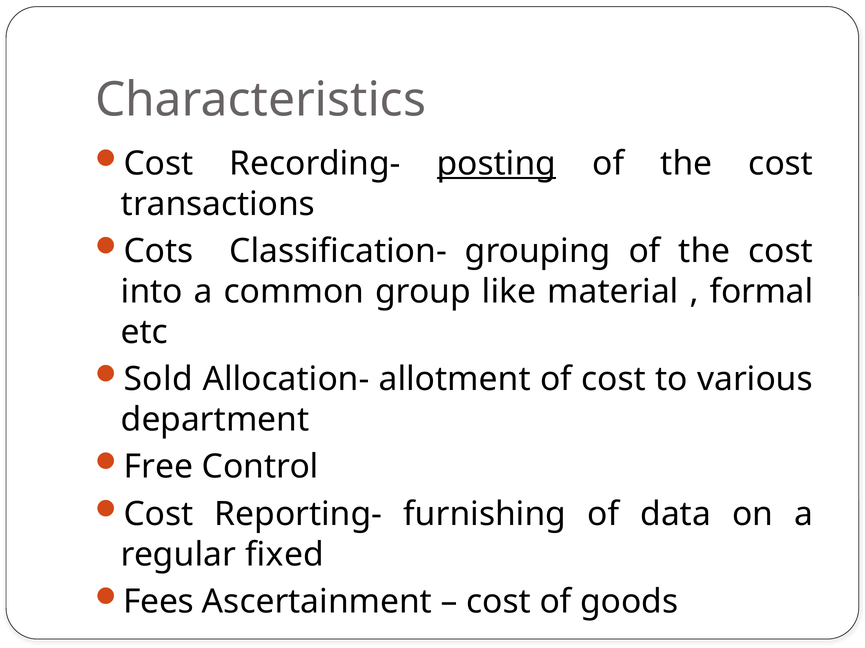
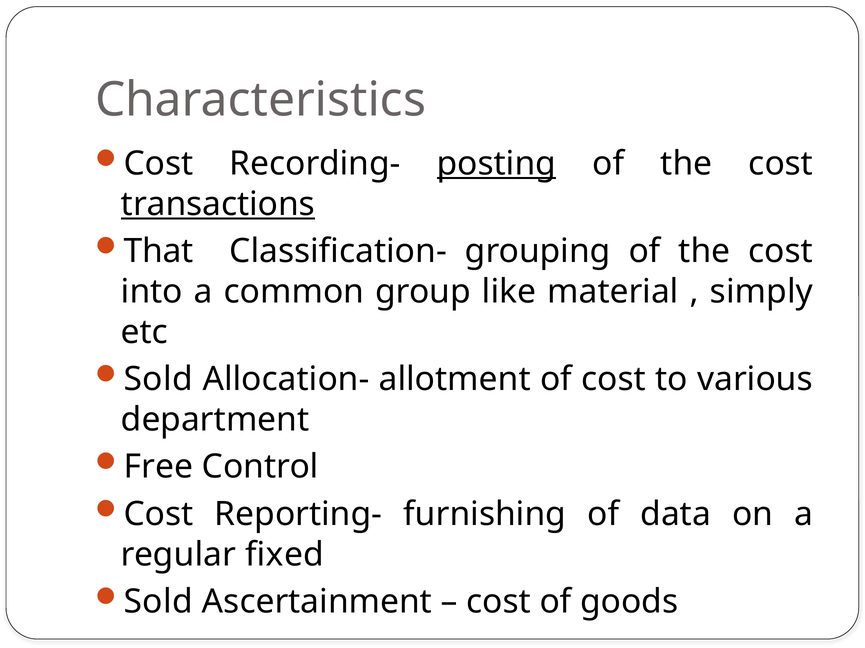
transactions underline: none -> present
Cots: Cots -> That
formal: formal -> simply
Fees at (159, 603): Fees -> Sold
